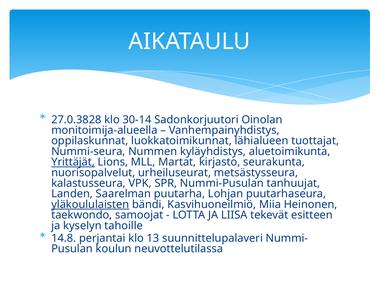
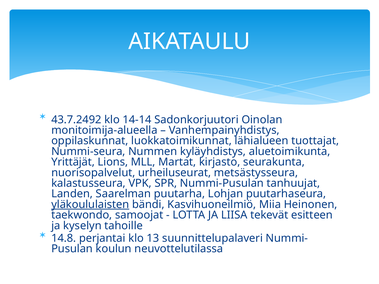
27.0.3828: 27.0.3828 -> 43.7.2492
30-14: 30-14 -> 14-14
Yrittäjät underline: present -> none
